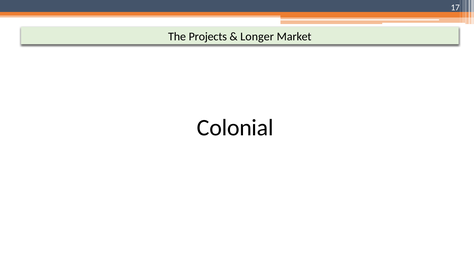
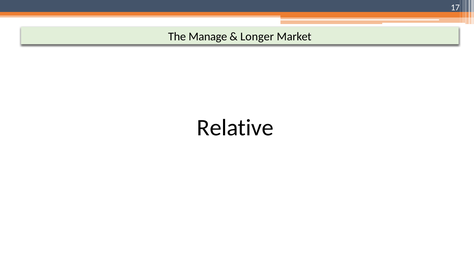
Projects: Projects -> Manage
Colonial: Colonial -> Relative
